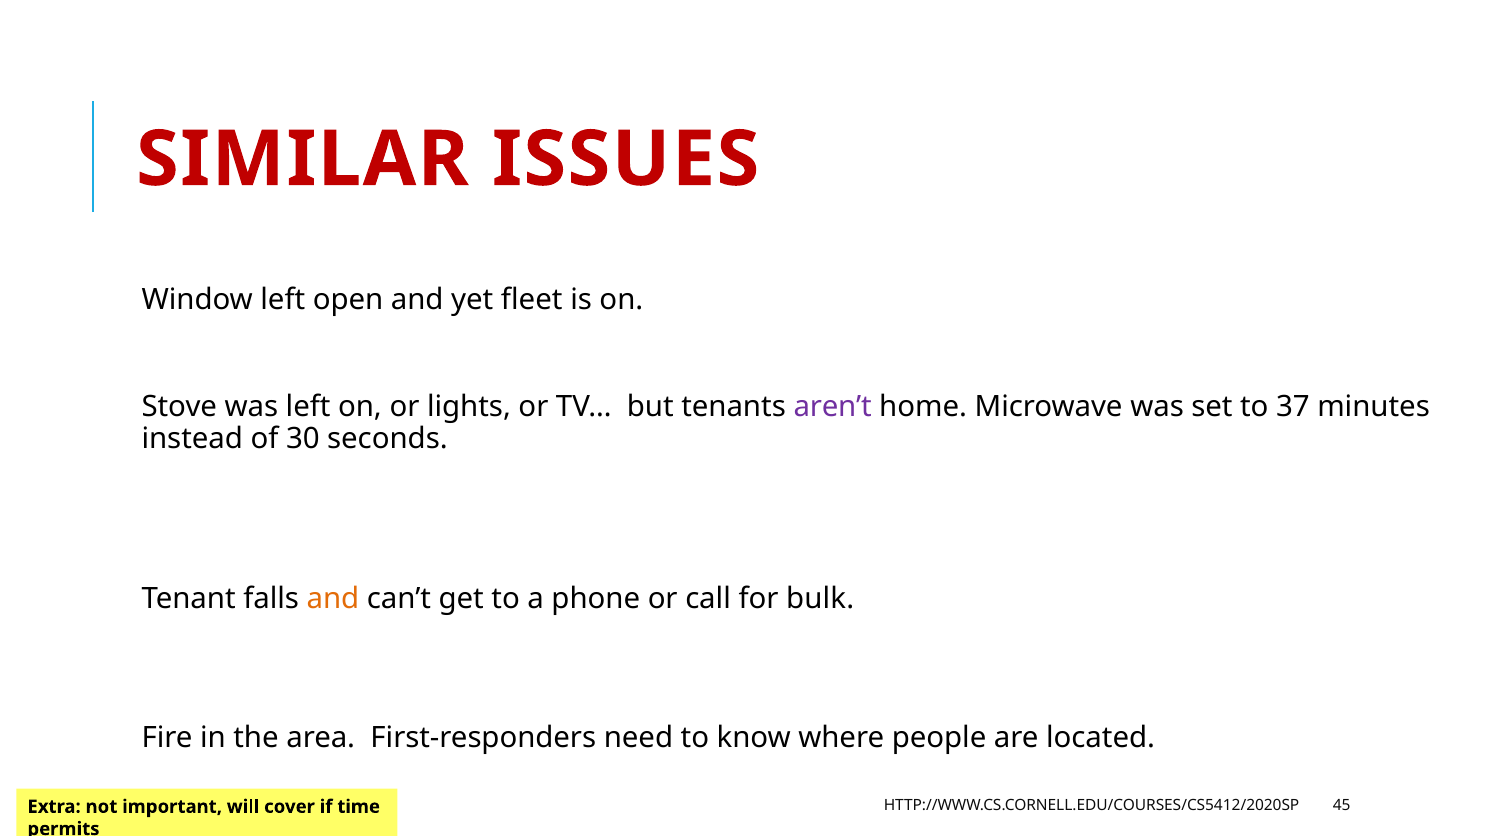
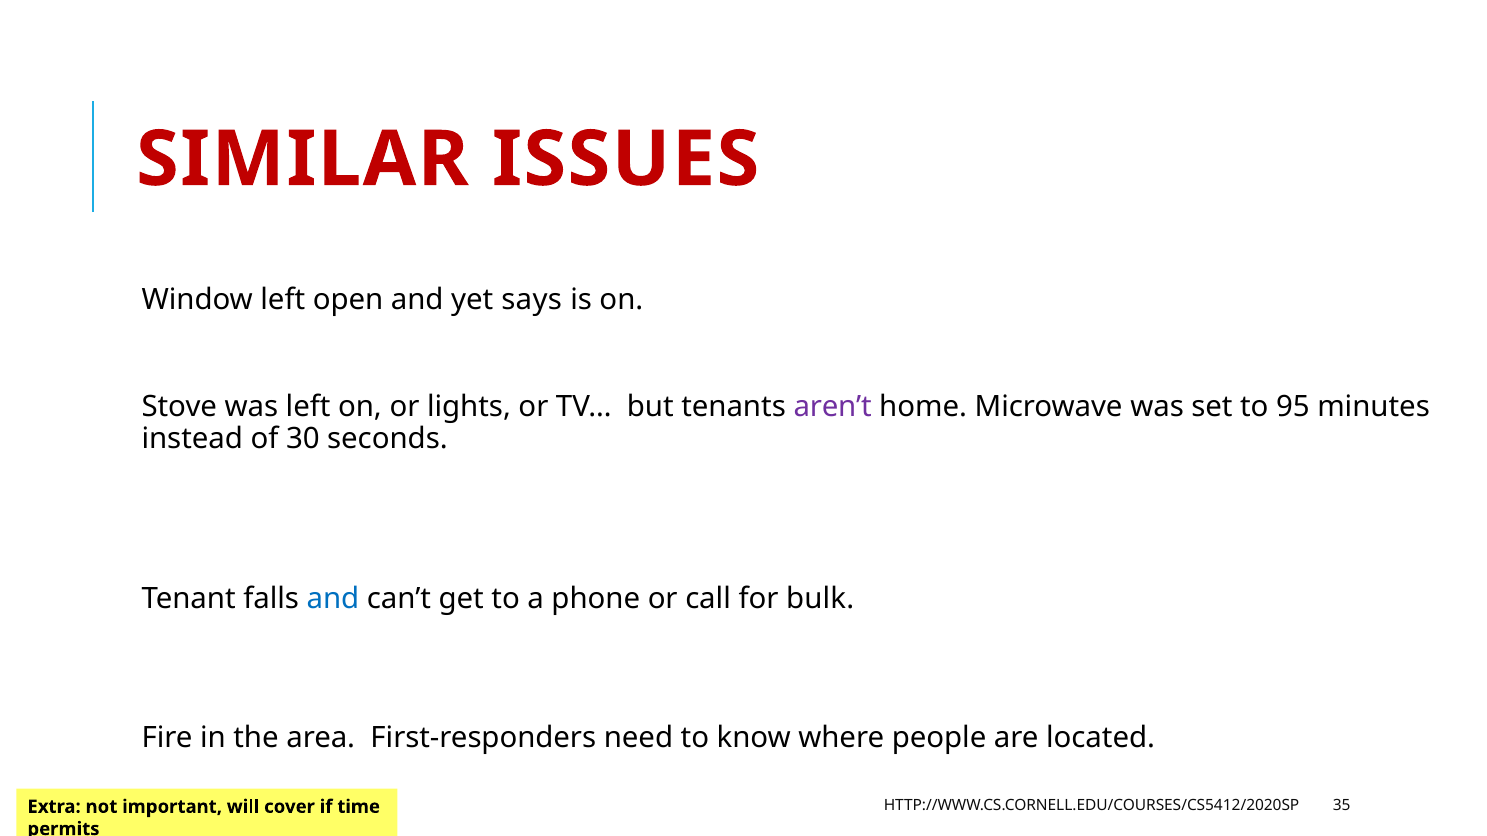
fleet: fleet -> says
37: 37 -> 95
and at (333, 599) colour: orange -> blue
45: 45 -> 35
